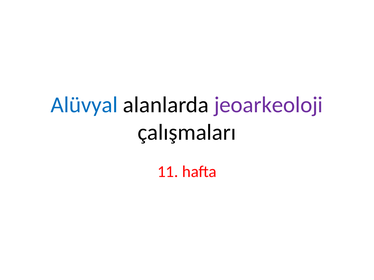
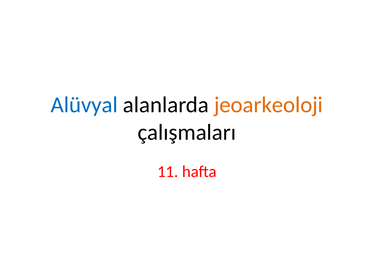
jeoarkeoloji colour: purple -> orange
